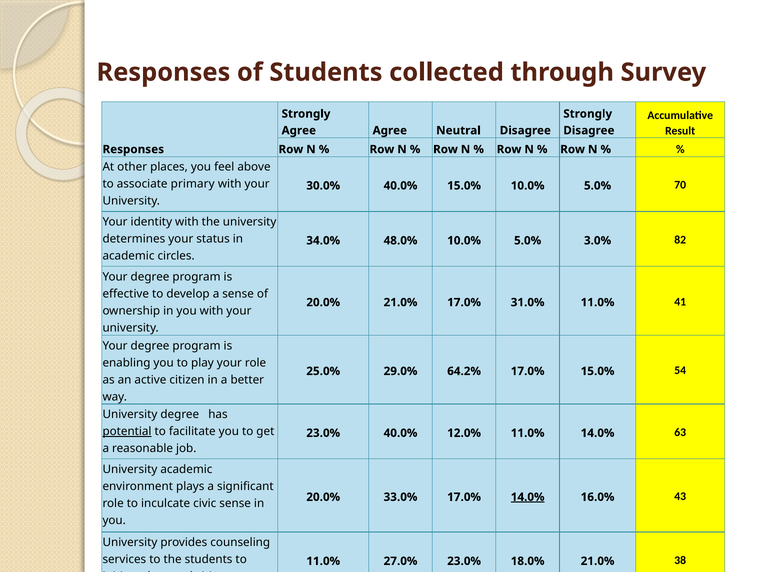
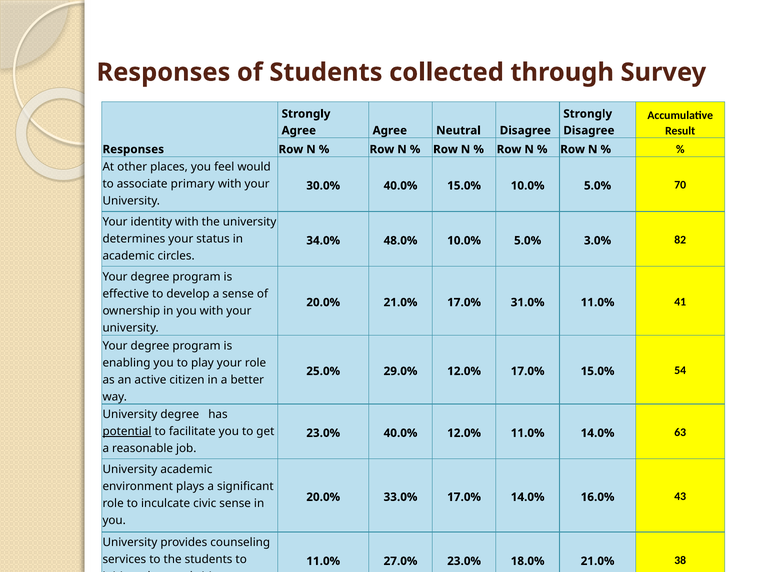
above: above -> would
29.0% 64.2%: 64.2% -> 12.0%
14.0% at (528, 497) underline: present -> none
